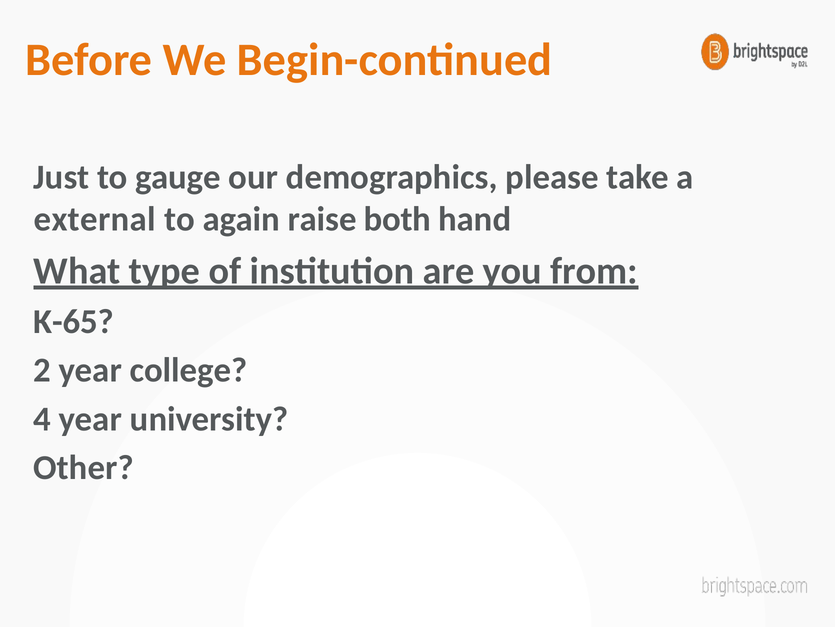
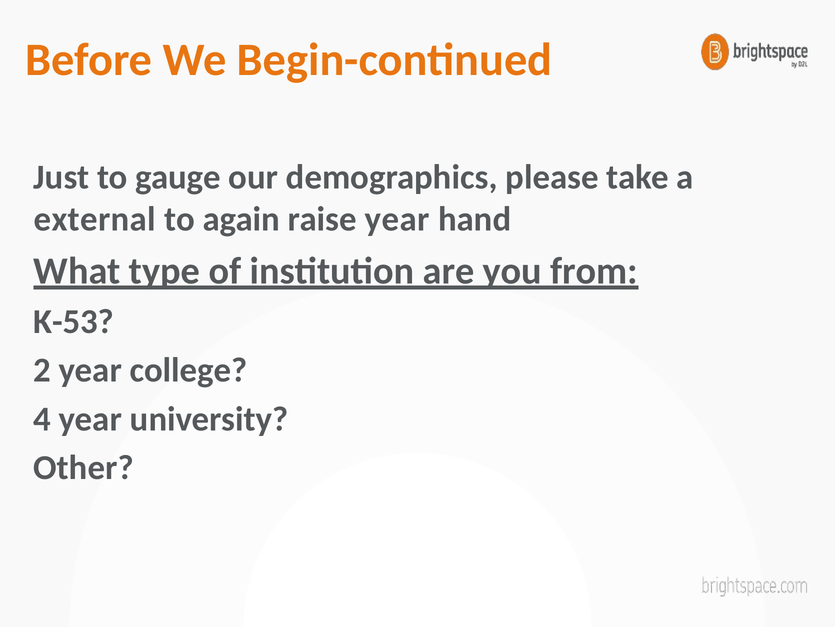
raise both: both -> year
K-65: K-65 -> K-53
